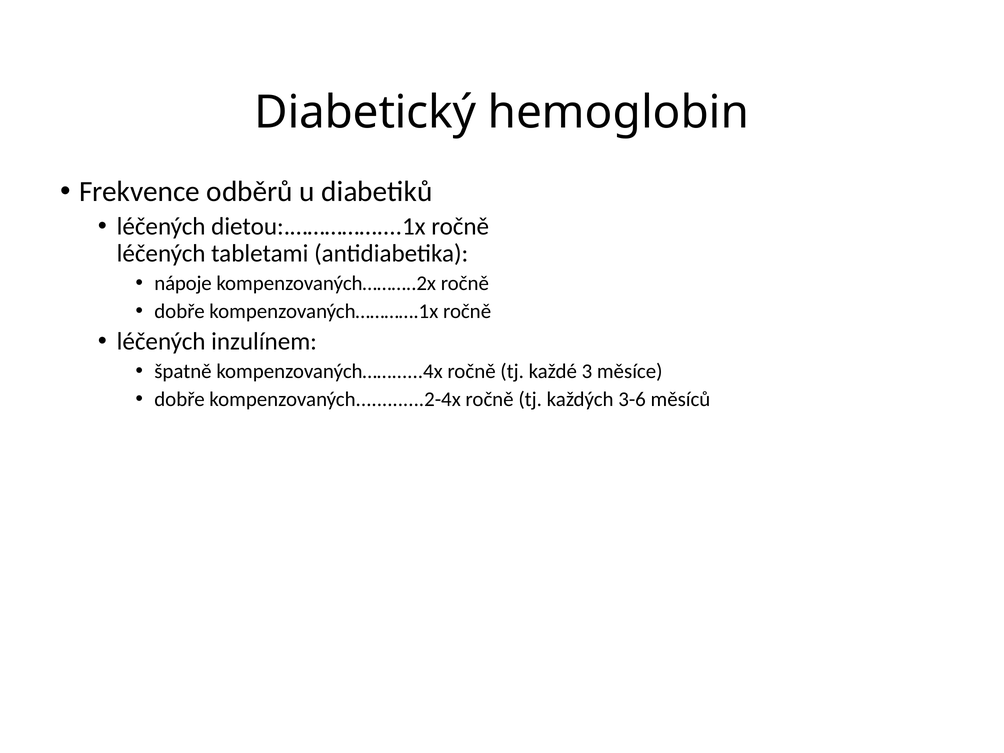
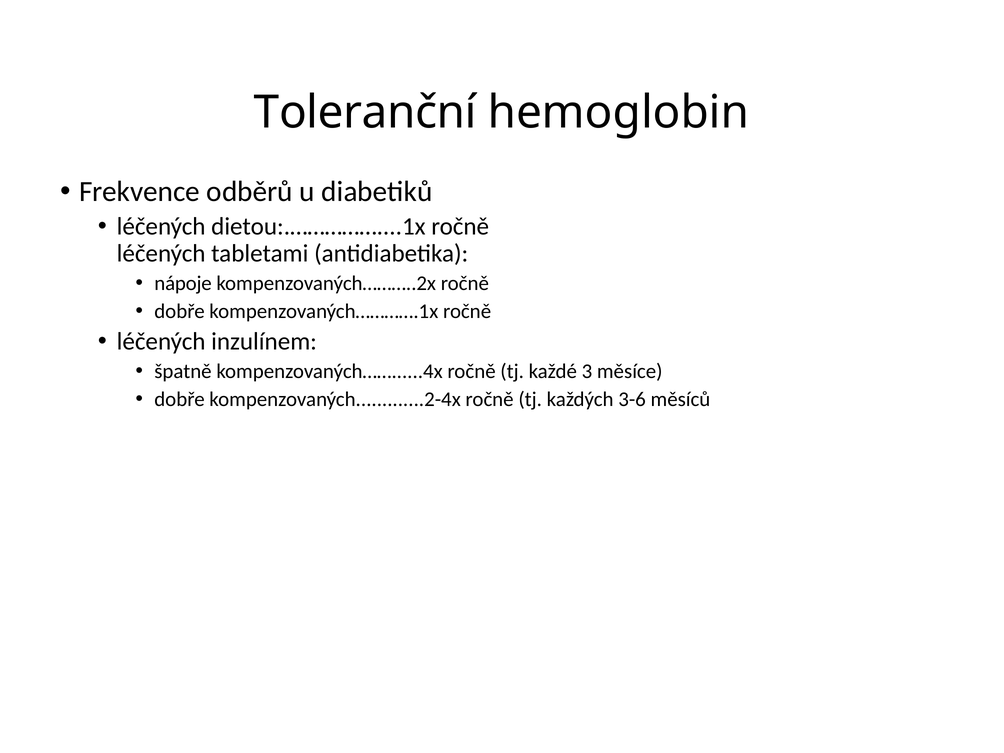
Diabetický: Diabetický -> Toleranční
